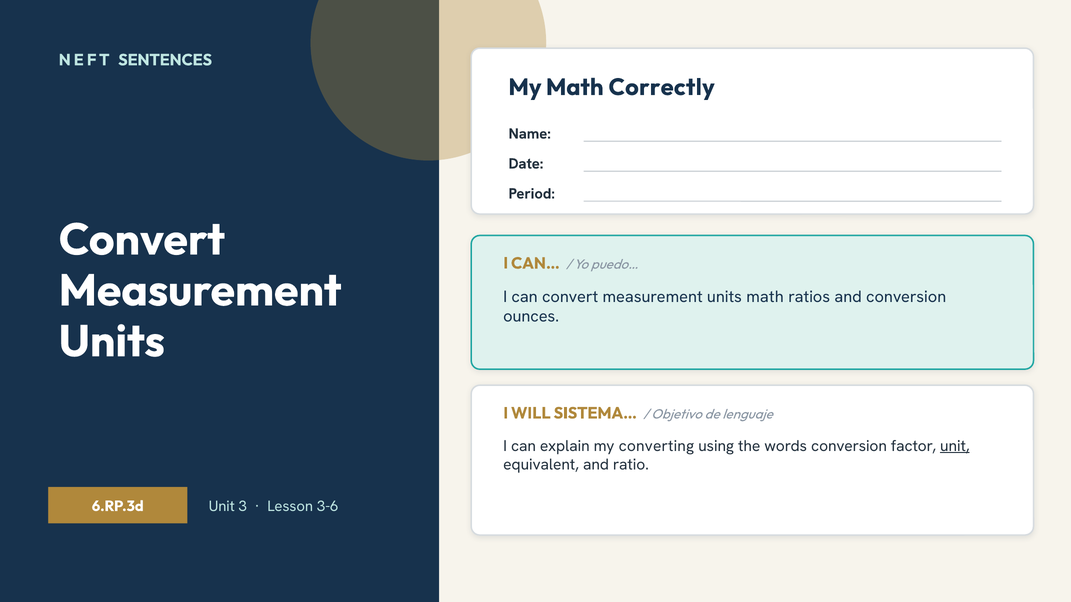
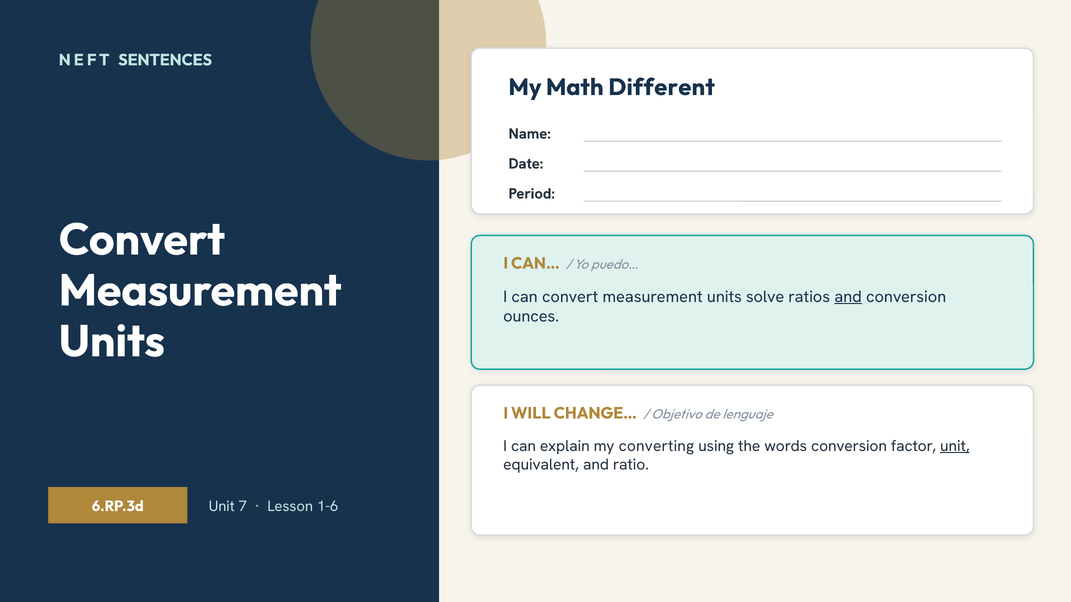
Correctly: Correctly -> Different
units math: math -> solve
and at (848, 297) underline: none -> present
SISTEMA…: SISTEMA… -> CHANGE…
3: 3 -> 7
3-6: 3-6 -> 1-6
